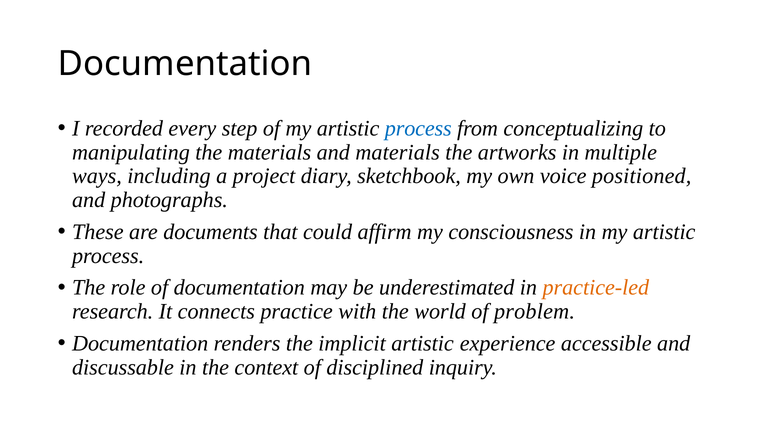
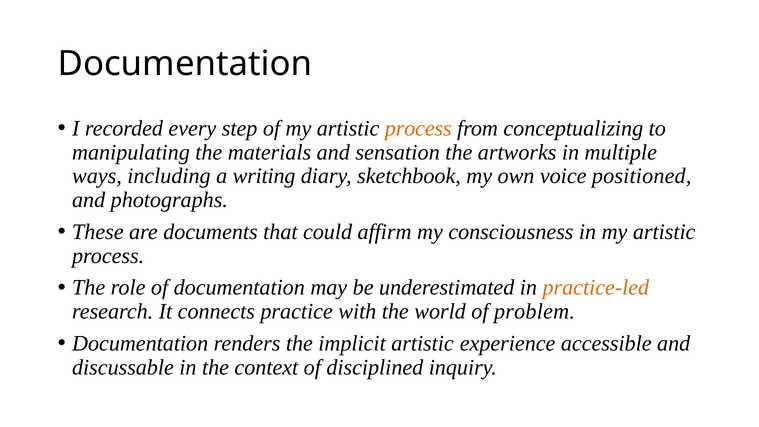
process at (418, 128) colour: blue -> orange
and materials: materials -> sensation
project: project -> writing
